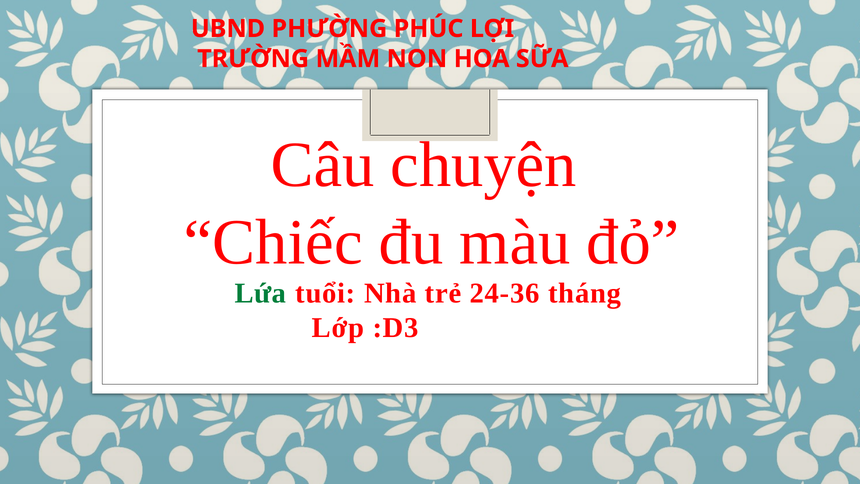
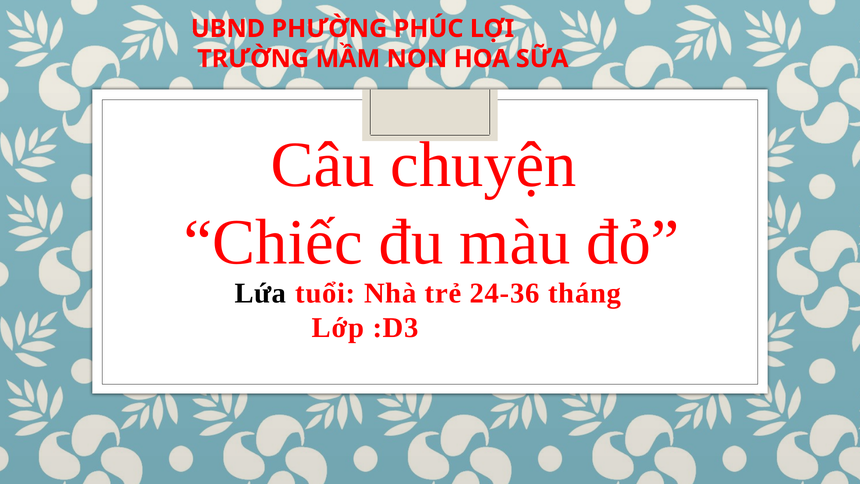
Lứa colour: green -> black
